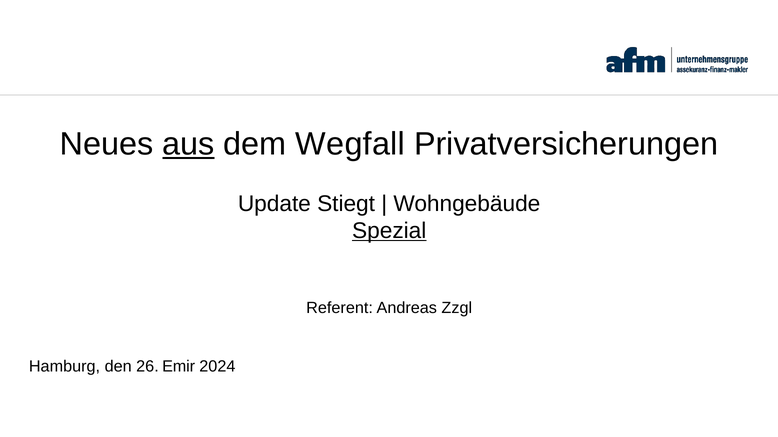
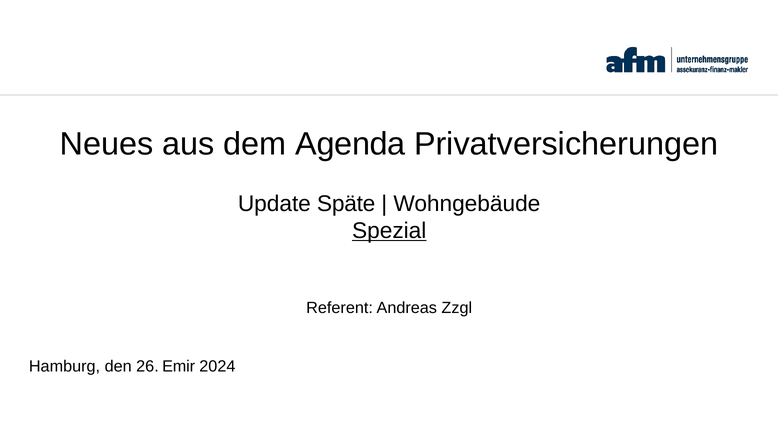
aus underline: present -> none
Wegfall: Wegfall -> Agenda
Stiegt: Stiegt -> Späte
